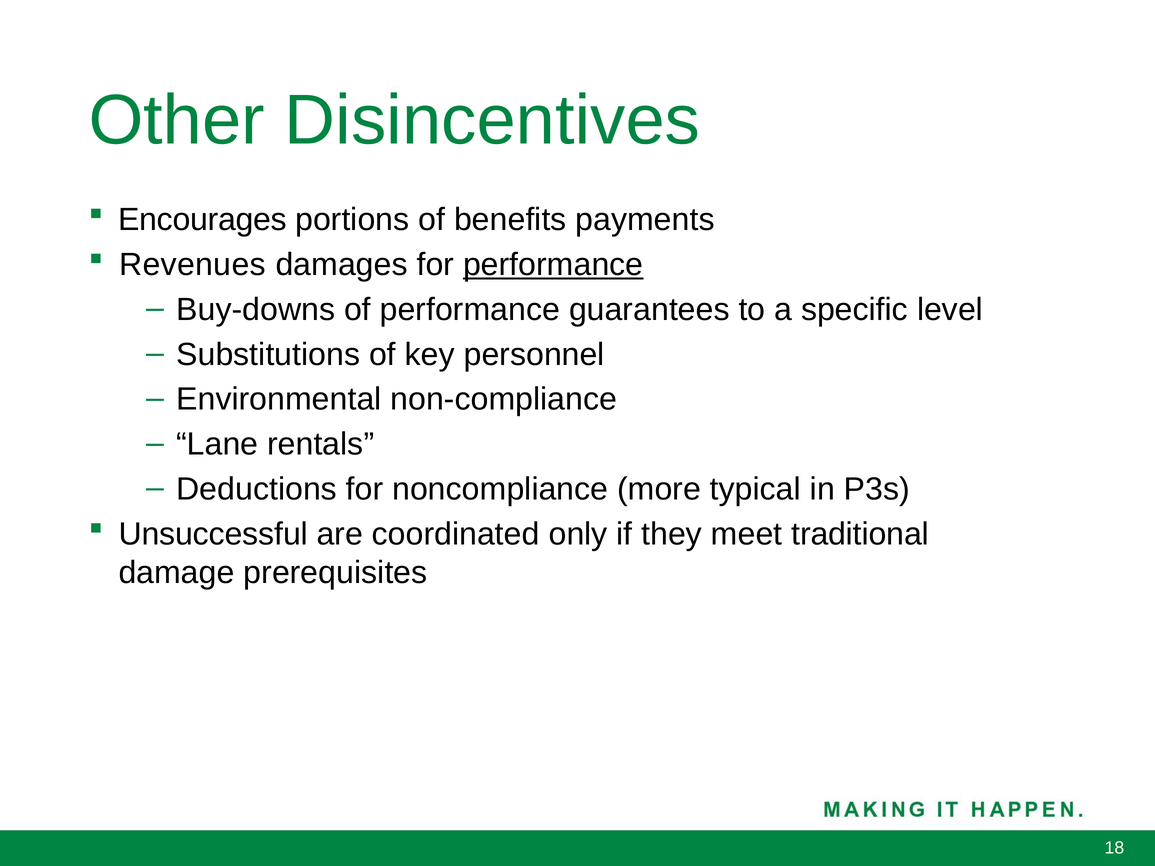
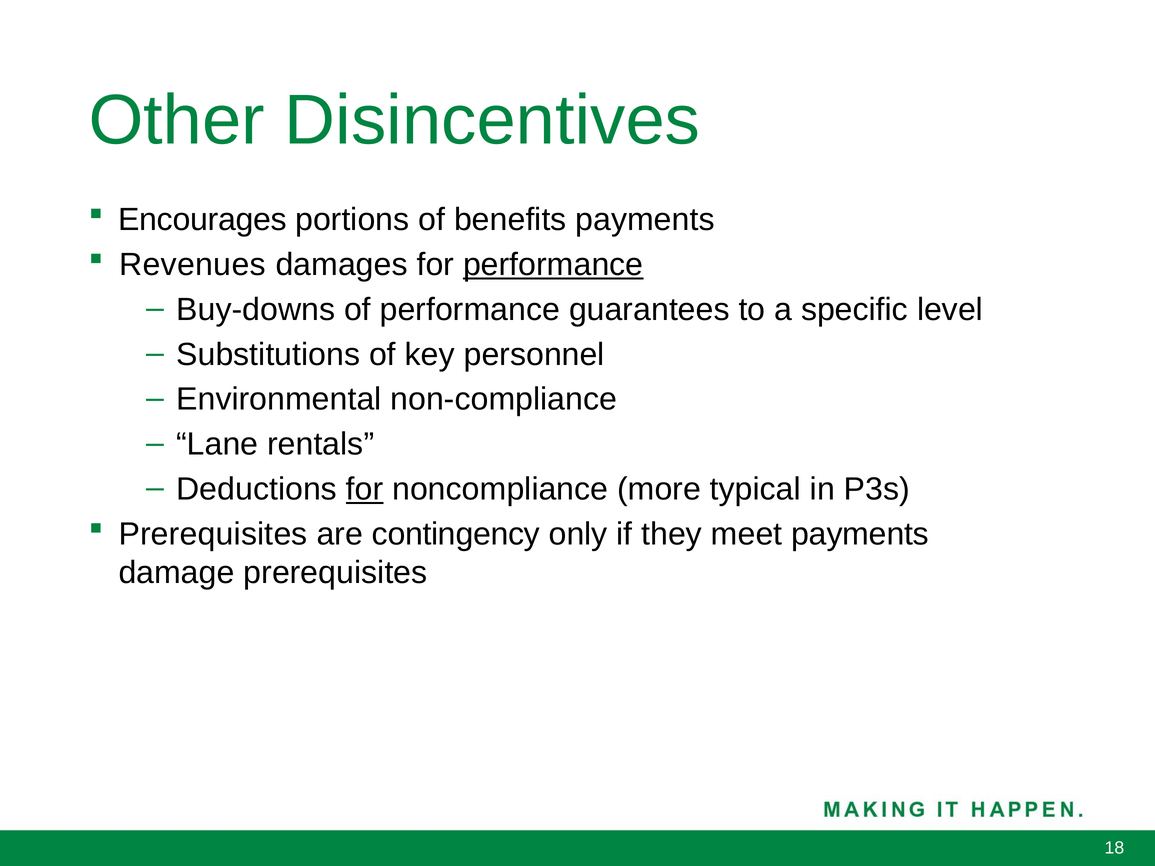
for at (365, 489) underline: none -> present
Unsuccessful at (213, 534): Unsuccessful -> Prerequisites
coordinated: coordinated -> contingency
meet traditional: traditional -> payments
